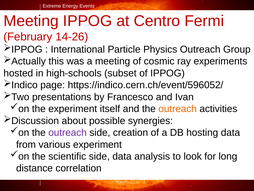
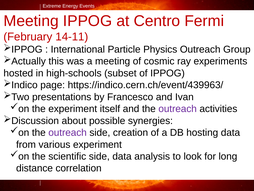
14-26: 14-26 -> 14-11
https://indico.cern.ch/event/596052/: https://indico.cern.ch/event/596052/ -> https://indico.cern.ch/event/439963/
outreach at (178, 109) colour: orange -> purple
